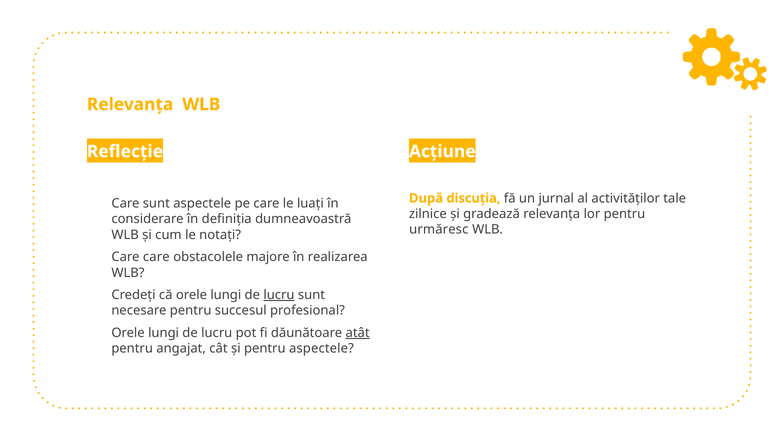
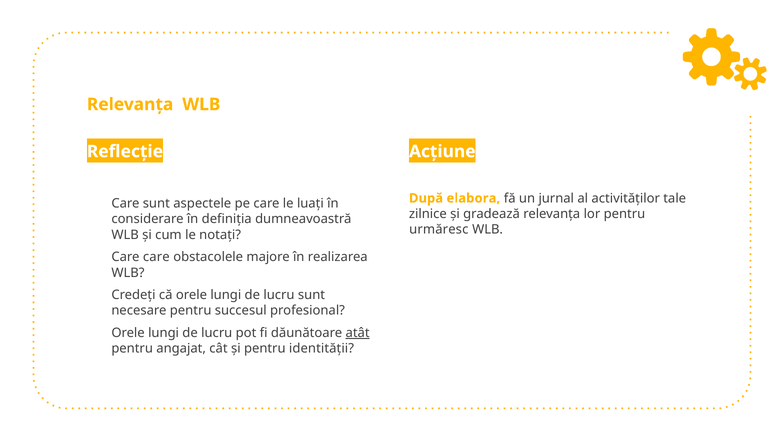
discuția: discuția -> elabora
lucru at (279, 295) underline: present -> none
pentru aspectele: aspectele -> identității
